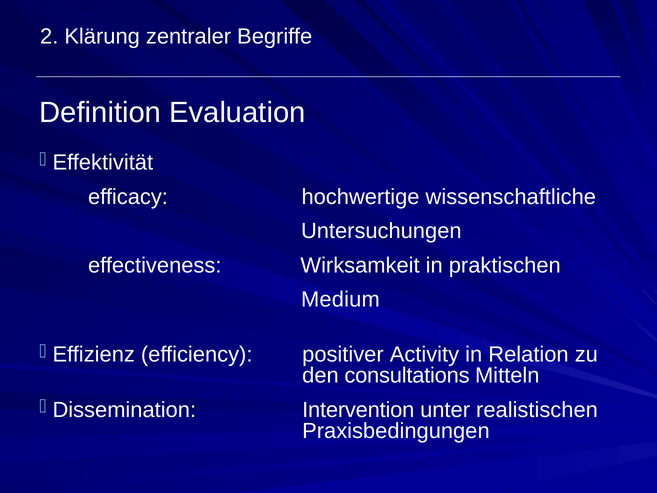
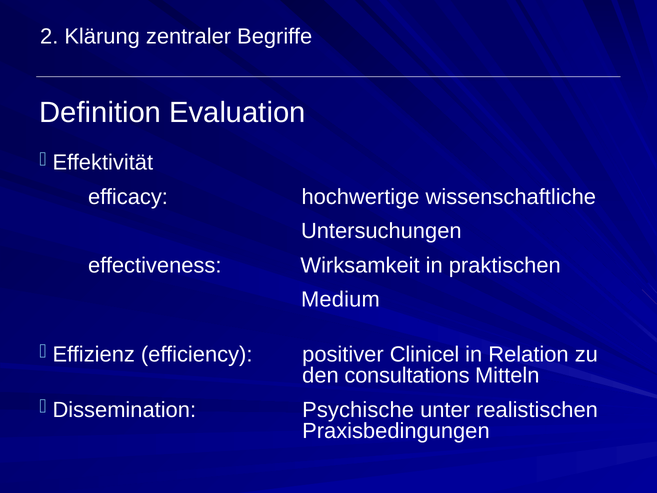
Activity: Activity -> Clinicel
Intervention: Intervention -> Psychische
